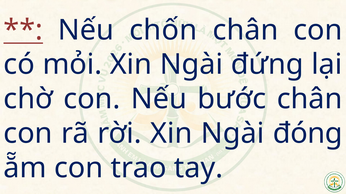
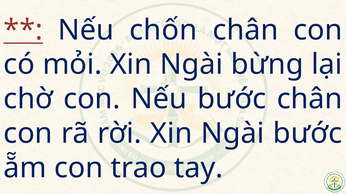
đứng: đứng -> bừng
Ngài đóng: đóng -> bước
